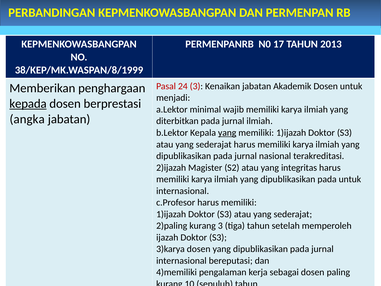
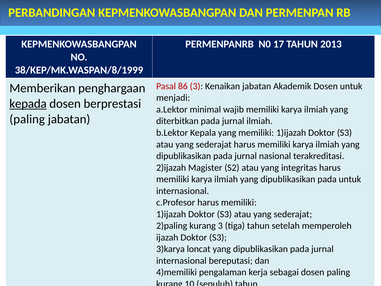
24: 24 -> 86
angka at (27, 119): angka -> paling
yang at (227, 133) underline: present -> none
3)karya dosen: dosen -> loncat
